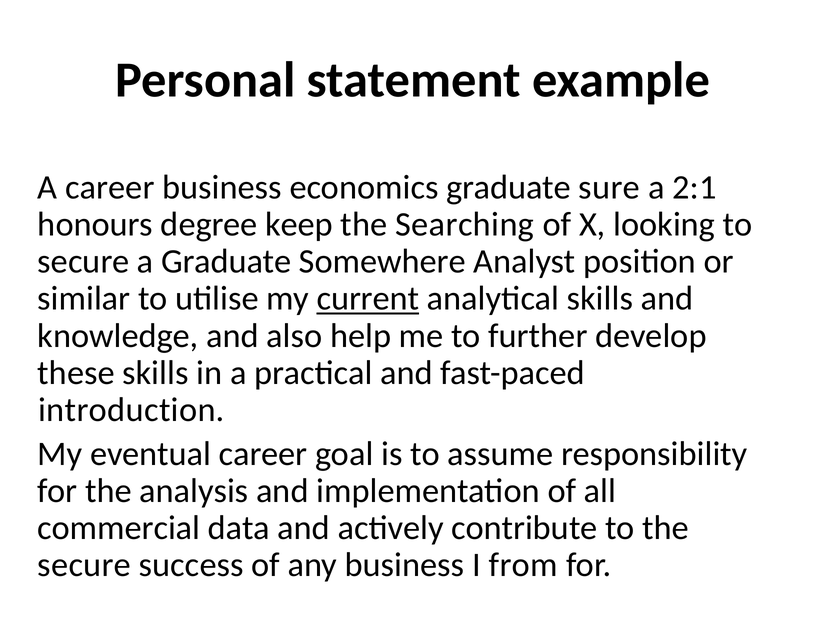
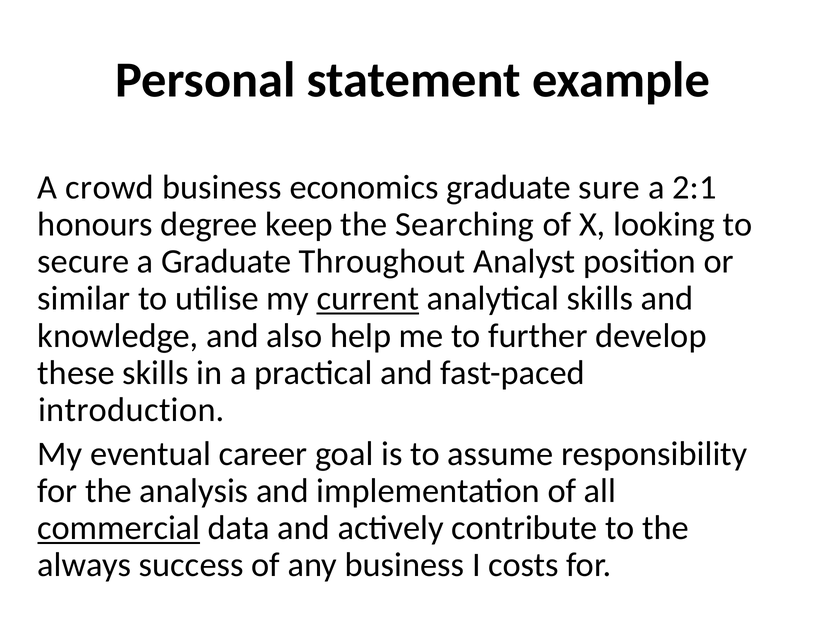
A career: career -> crowd
Somewhere: Somewhere -> Throughout
commercial underline: none -> present
secure at (84, 566): secure -> always
from: from -> costs
